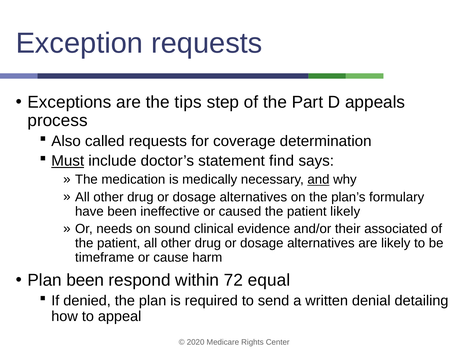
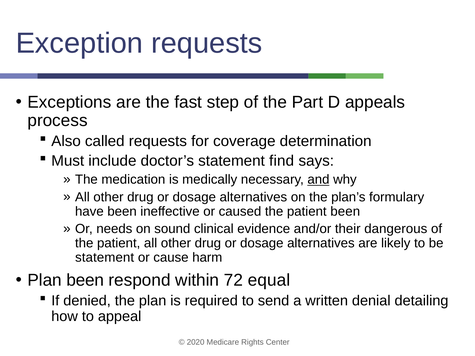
tips: tips -> fast
Must underline: present -> none
patient likely: likely -> been
associated: associated -> dangerous
timeframe at (105, 258): timeframe -> statement
